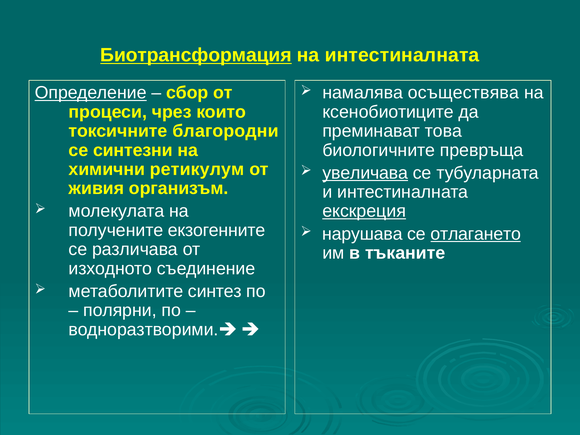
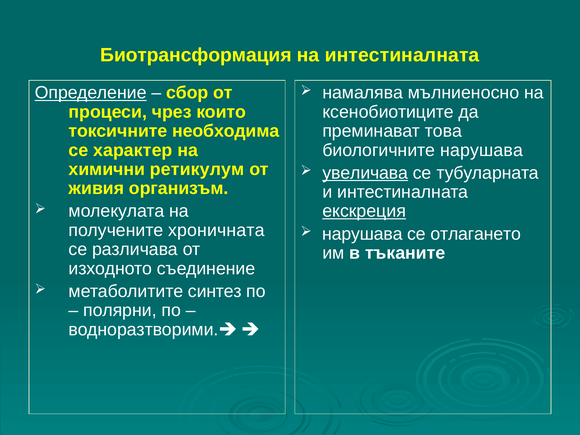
Биотрансформация underline: present -> none
осъществява: осъществява -> мълниеносно
благородни: благородни -> необходима
синтезни: синтезни -> характер
биологичните превръща: превръща -> нарушава
екзогенните: екзогенните -> хроничната
отлагането underline: present -> none
